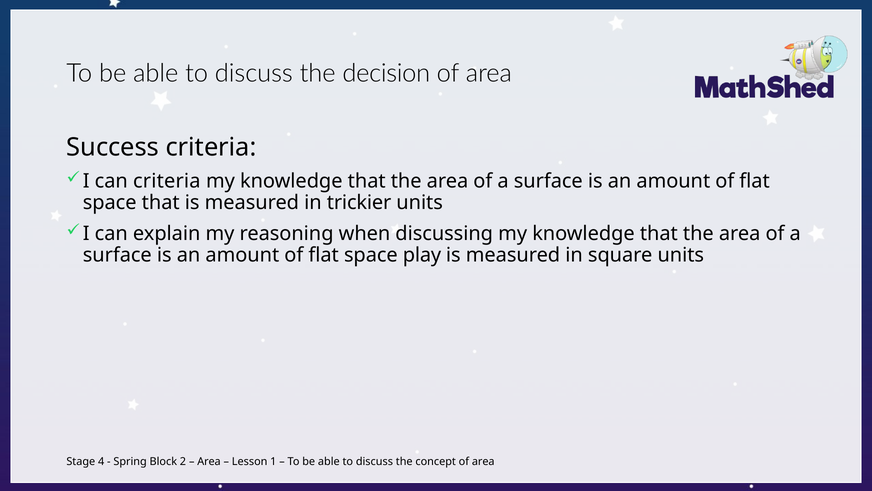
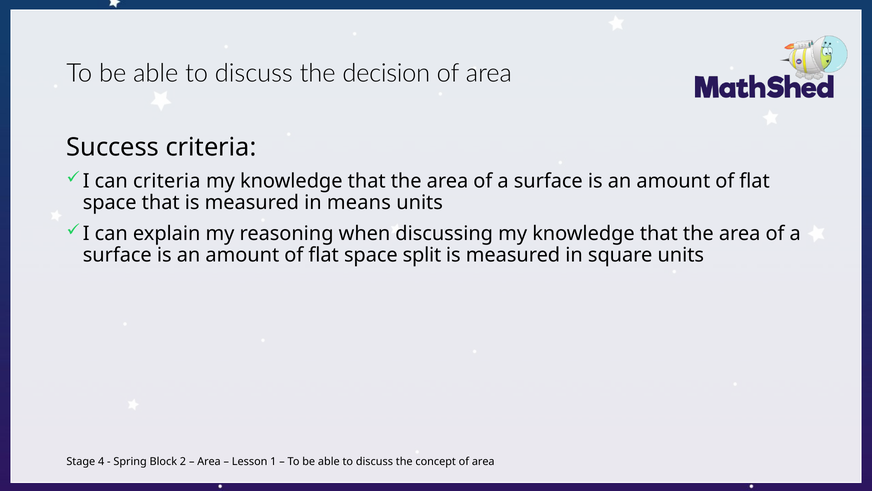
trickier: trickier -> means
play: play -> split
